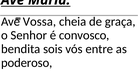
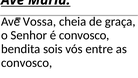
poderoso at (27, 62): poderoso -> convosco
